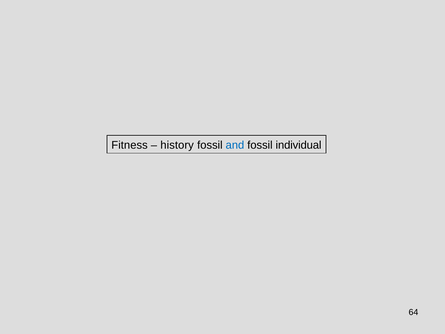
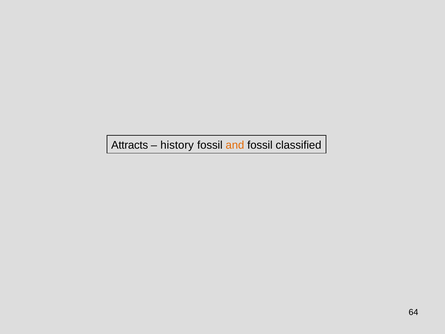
Fitness: Fitness -> Attracts
and colour: blue -> orange
individual: individual -> classified
